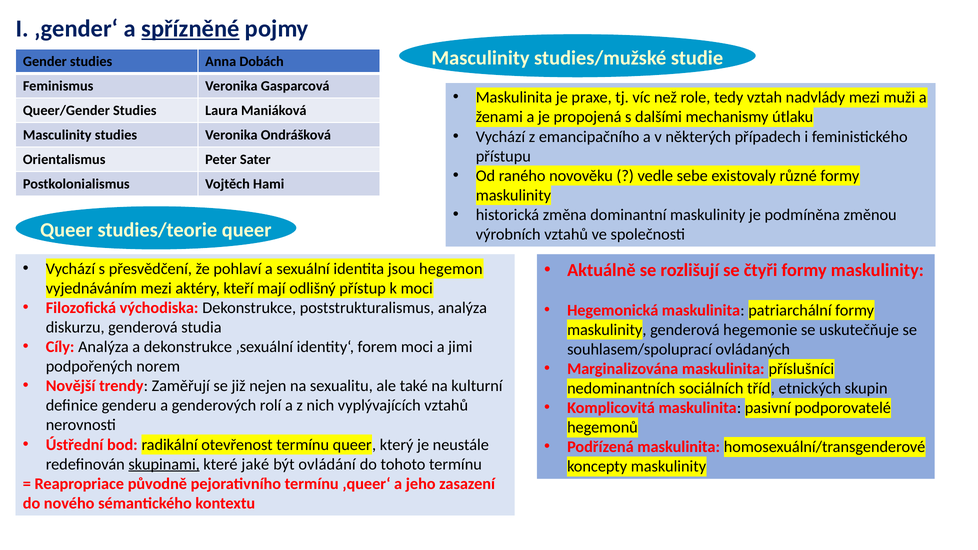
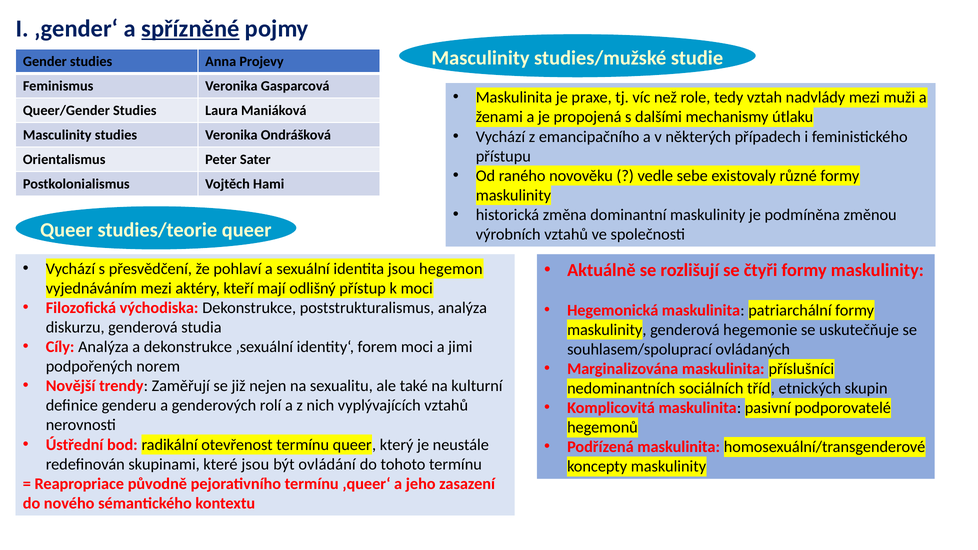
Dobách: Dobách -> Projevy
skupinami underline: present -> none
které jaké: jaké -> jsou
